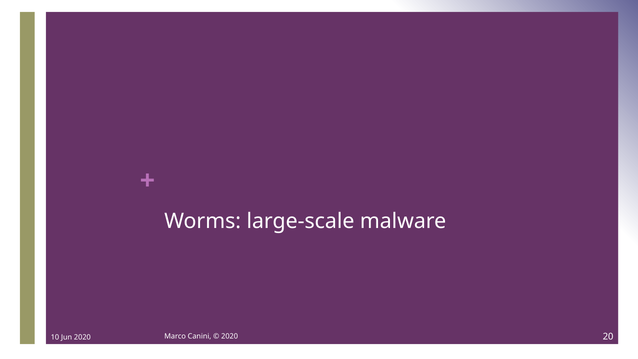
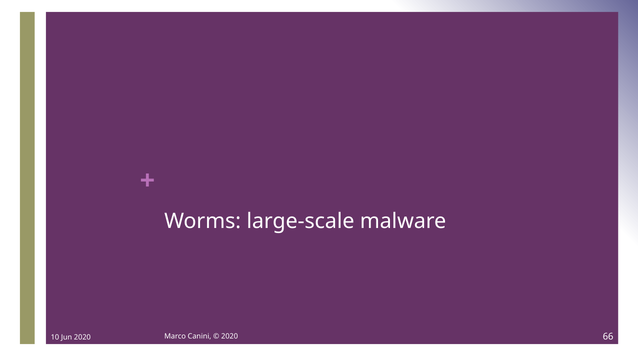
20: 20 -> 66
